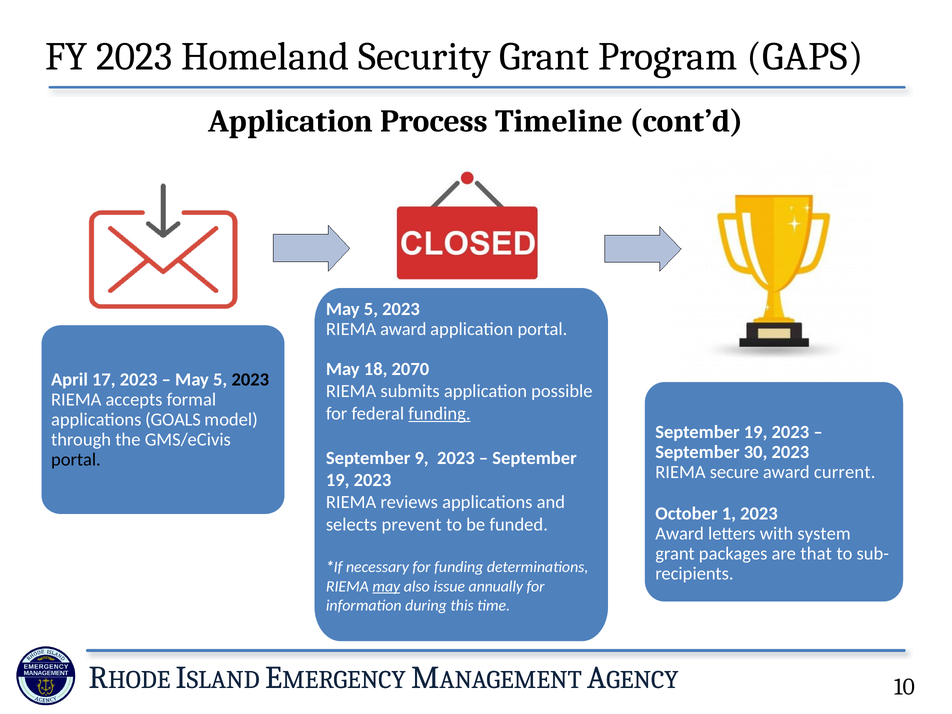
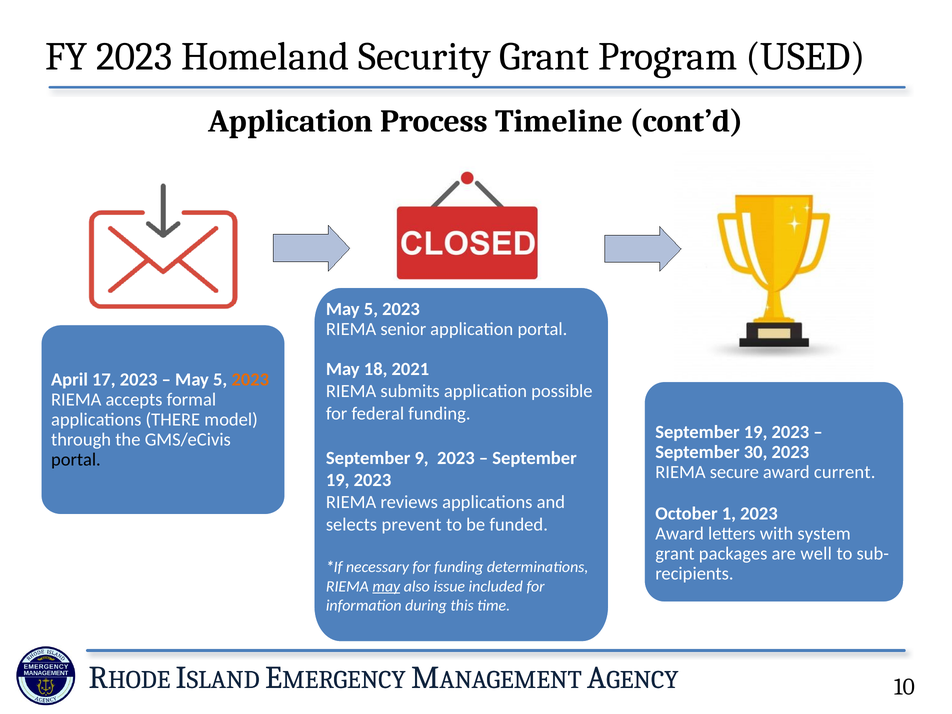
GAPS: GAPS -> USED
RIEMA award: award -> senior
2070: 2070 -> 2021
2023 at (250, 379) colour: black -> orange
funding at (439, 413) underline: present -> none
GOALS: GOALS -> THERE
that: that -> well
annually: annually -> included
